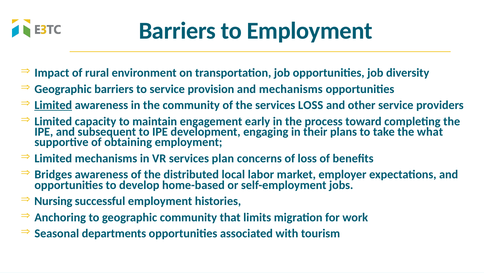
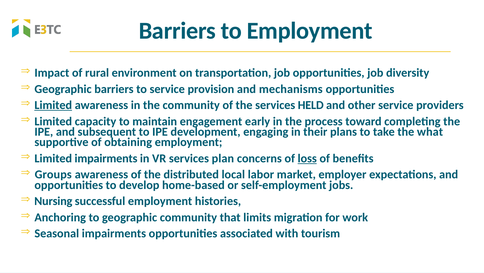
services LOSS: LOSS -> HELD
Limited mechanisms: mechanisms -> impairments
loss at (307, 158) underline: none -> present
Bridges: Bridges -> Groups
Seasonal departments: departments -> impairments
